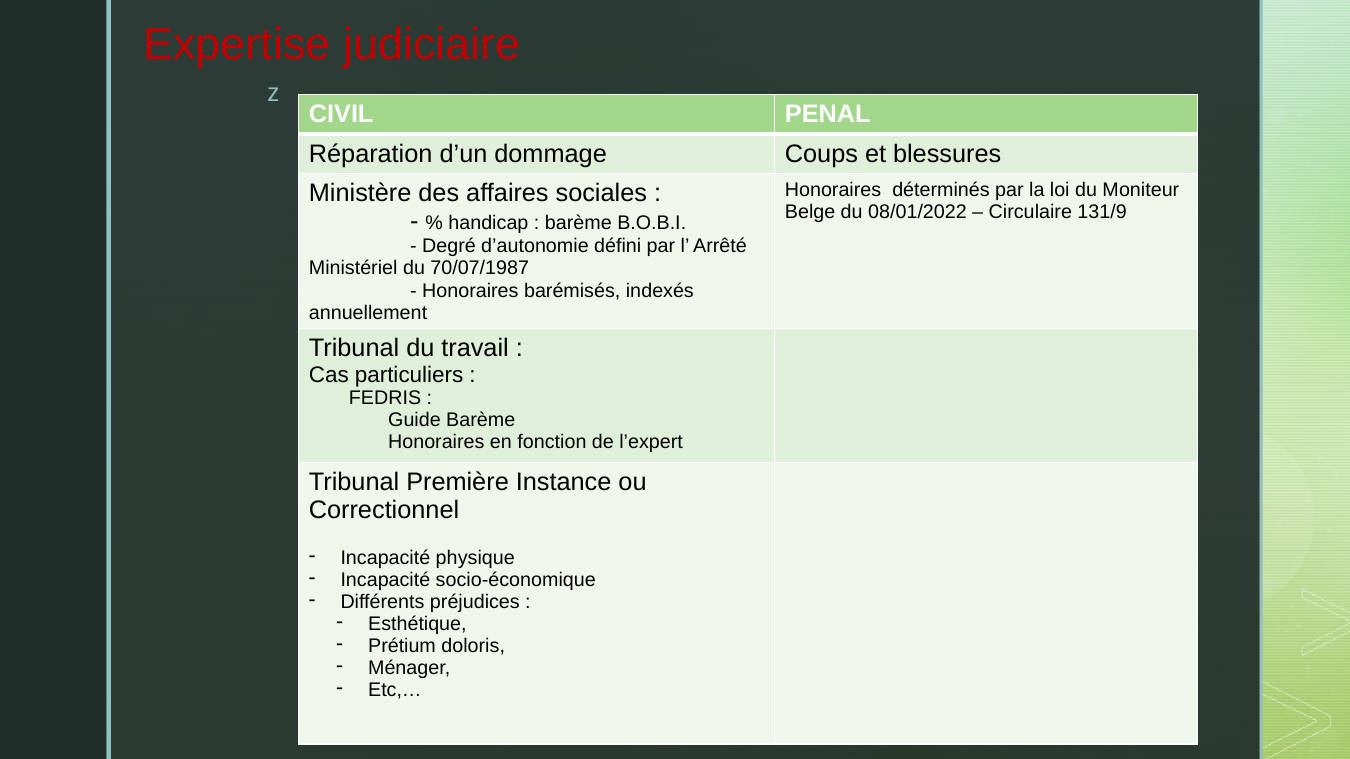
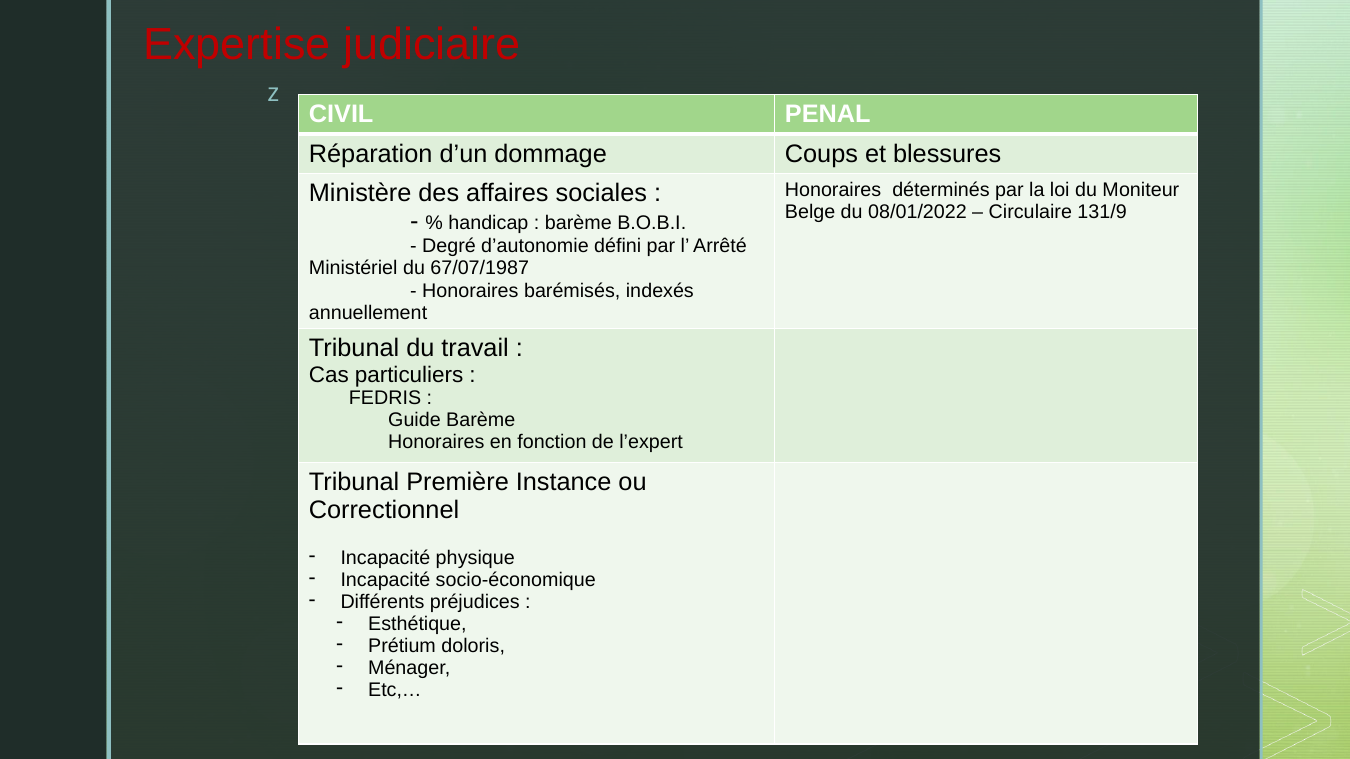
70/07/1987: 70/07/1987 -> 67/07/1987
